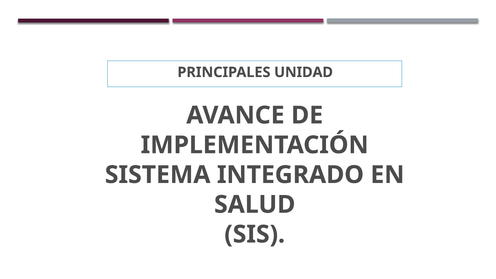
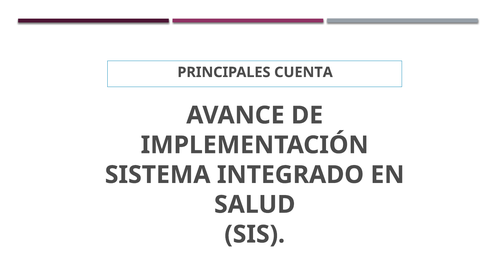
UNIDAD: UNIDAD -> CUENTA
